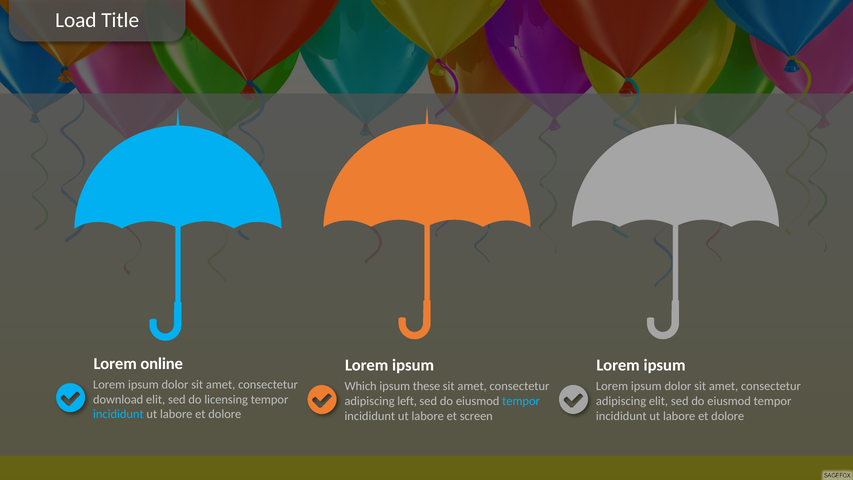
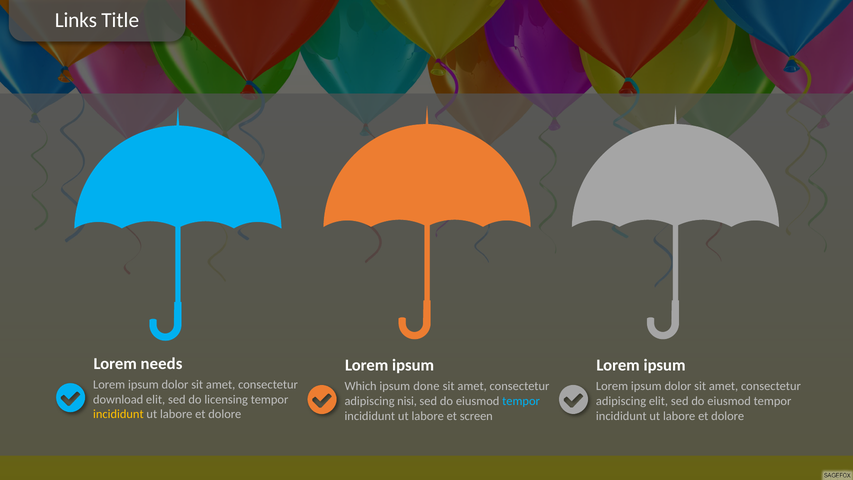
Load: Load -> Links
online: online -> needs
these: these -> done
left: left -> nisi
incididunt at (118, 414) colour: light blue -> yellow
